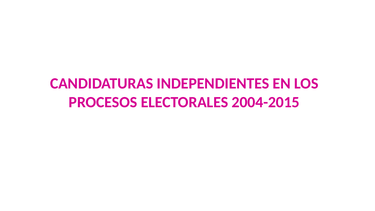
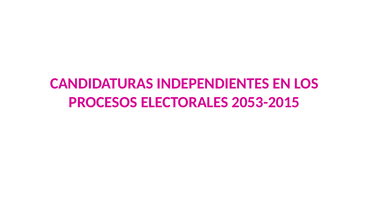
2004-2015: 2004-2015 -> 2053-2015
